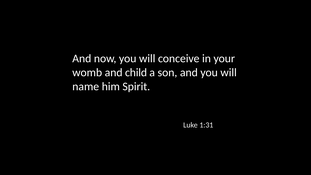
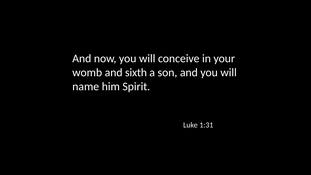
child: child -> sixth
